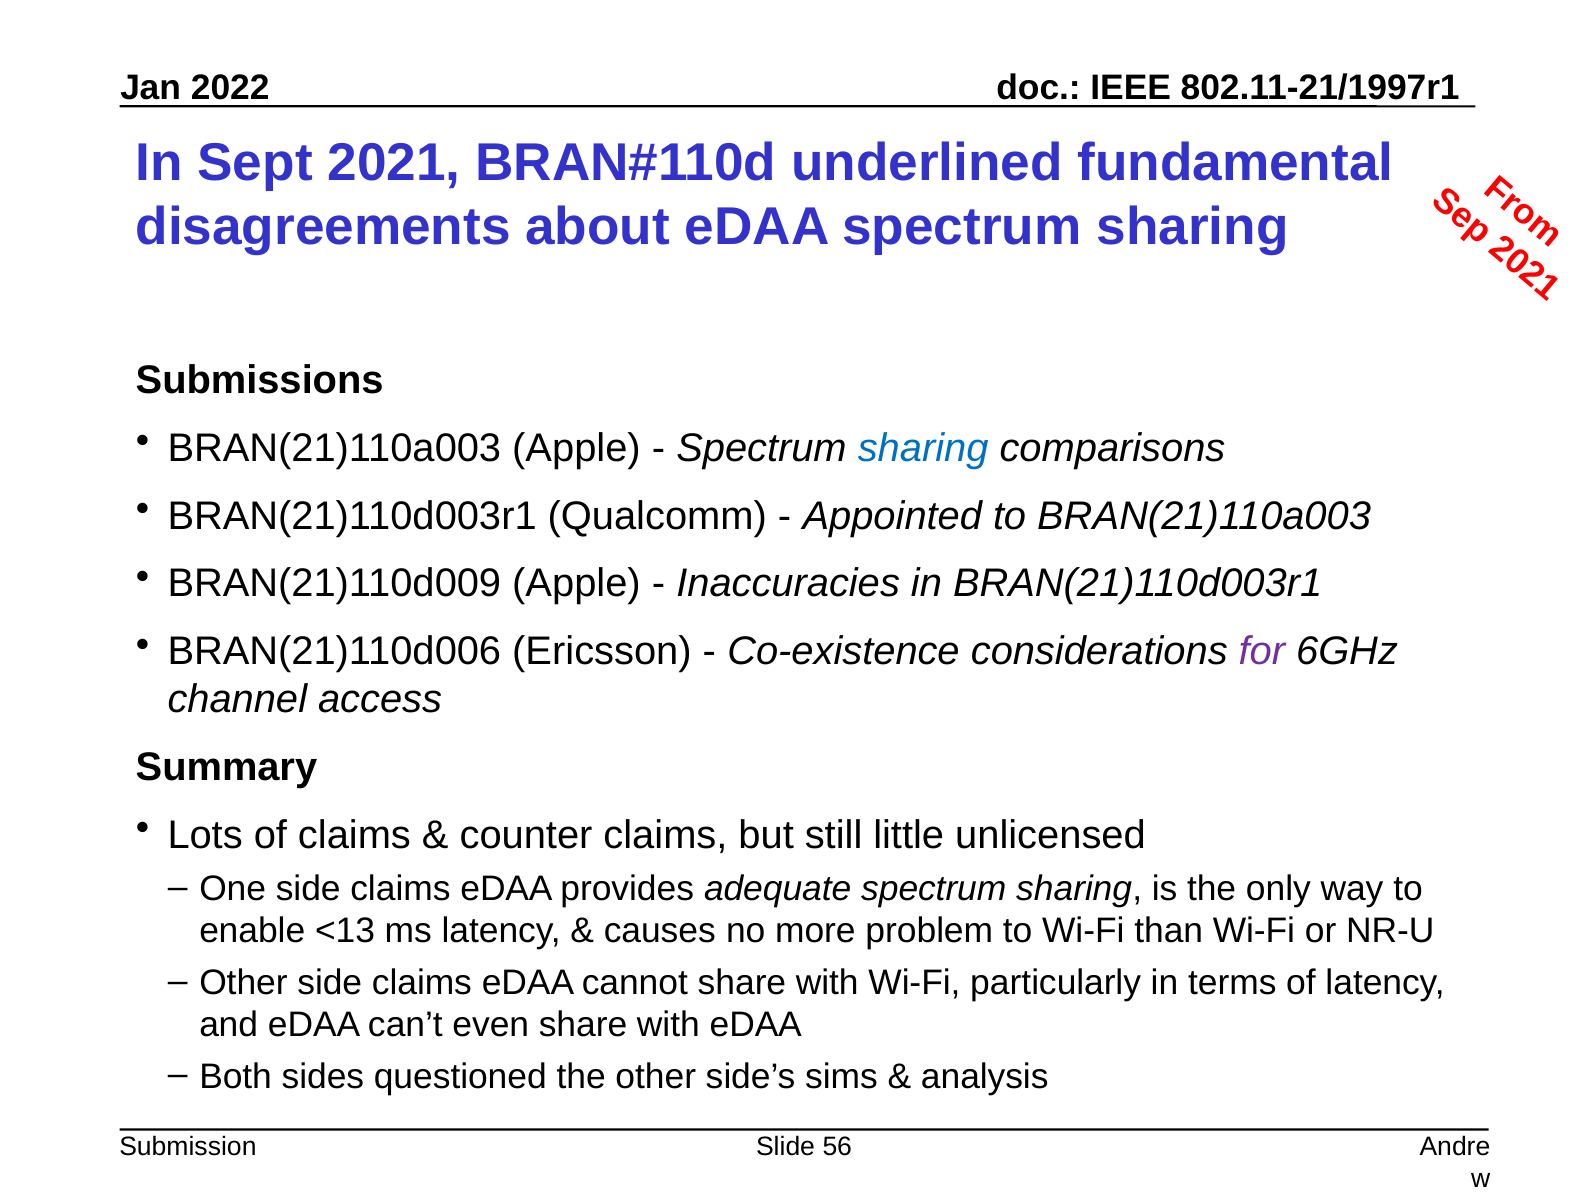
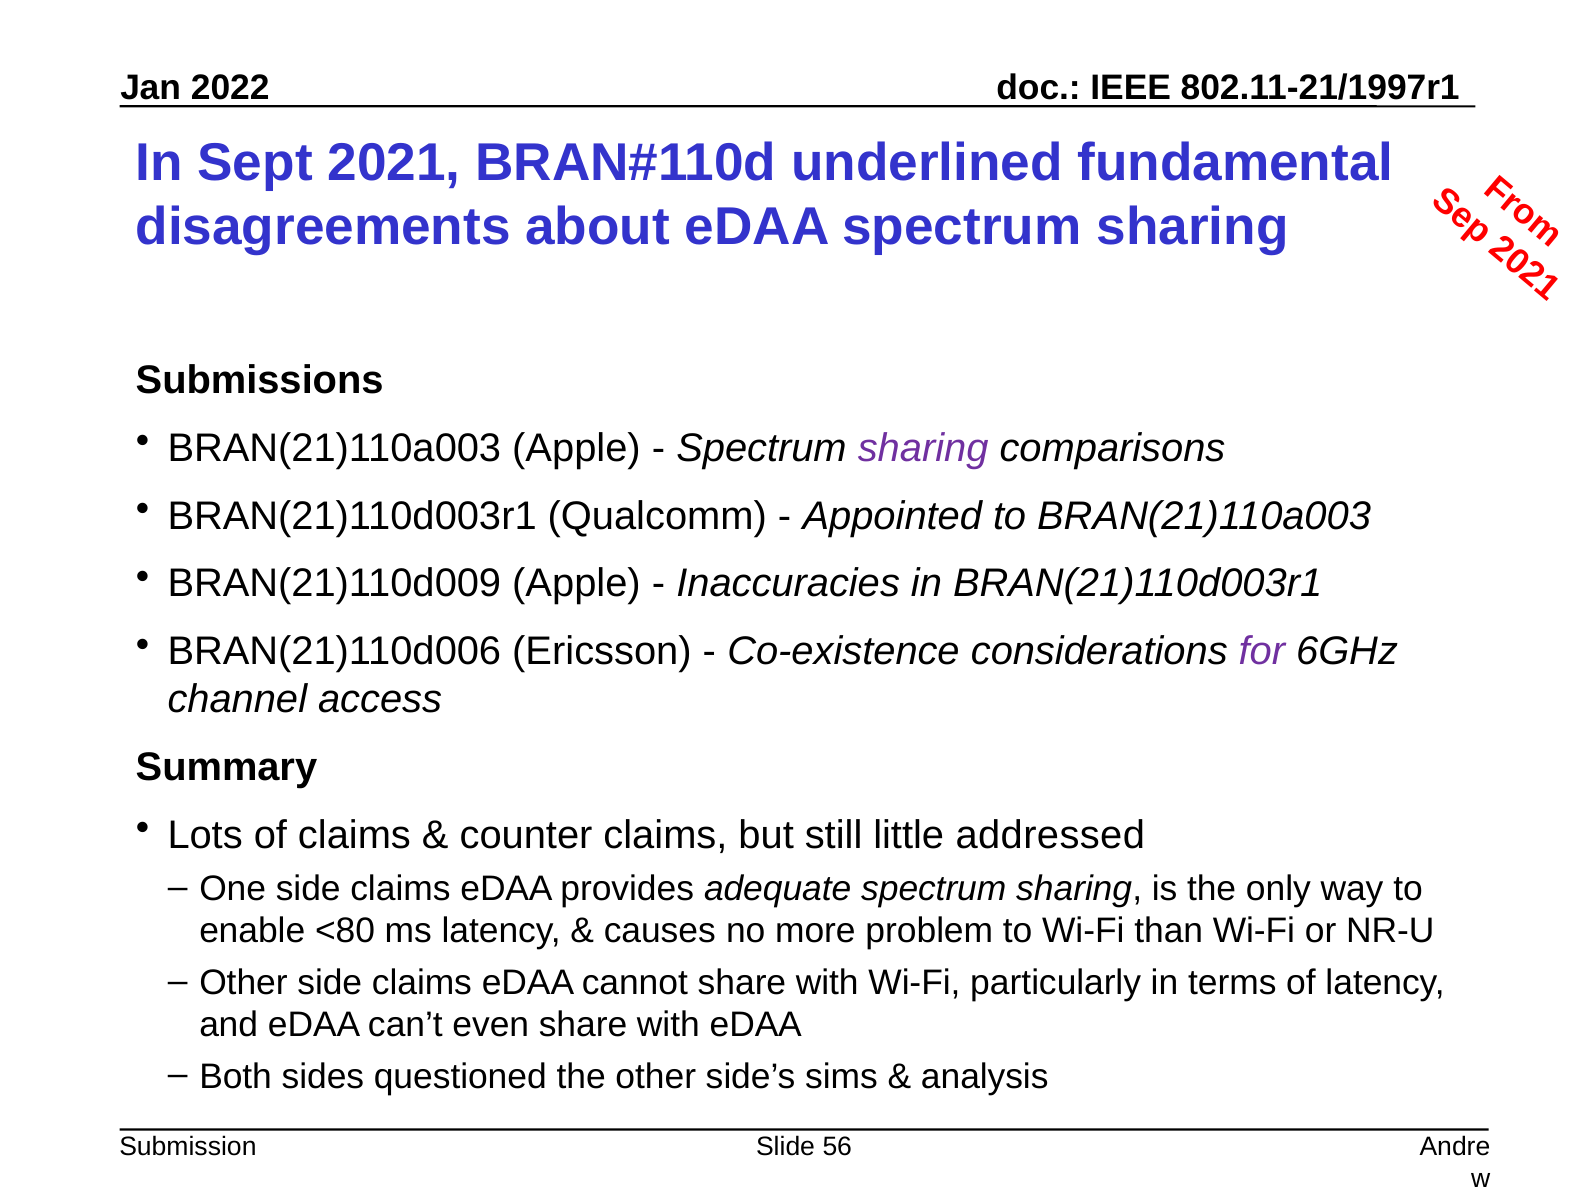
sharing at (923, 448) colour: blue -> purple
unlicensed: unlicensed -> addressed
<13: <13 -> <80
